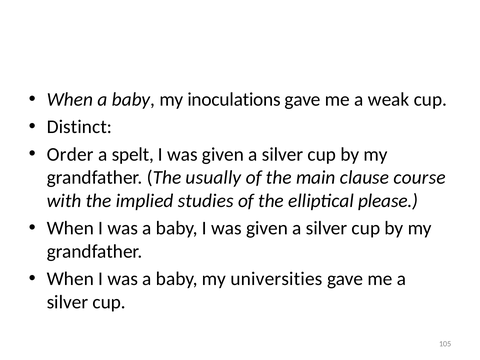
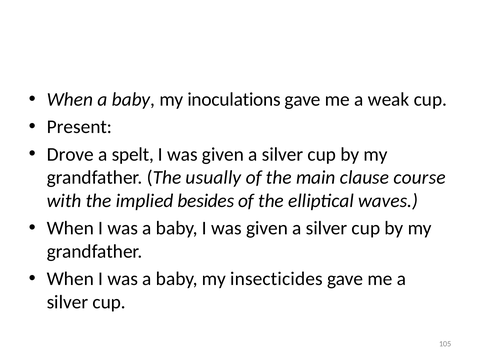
Distinct: Distinct -> Present
Order: Order -> Drove
studies: studies -> besides
please: please -> waves
universities: universities -> insecticides
